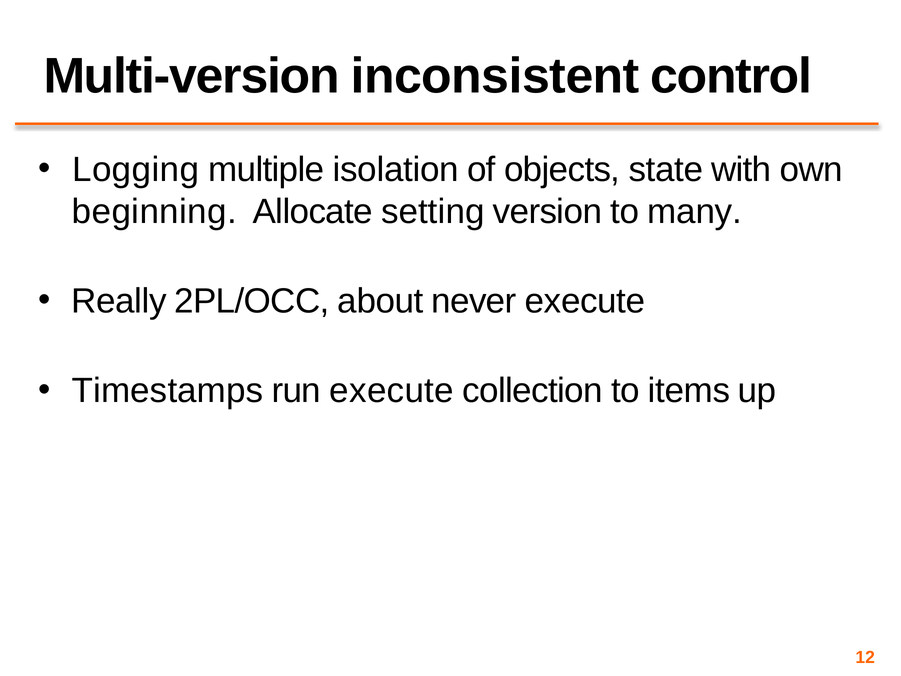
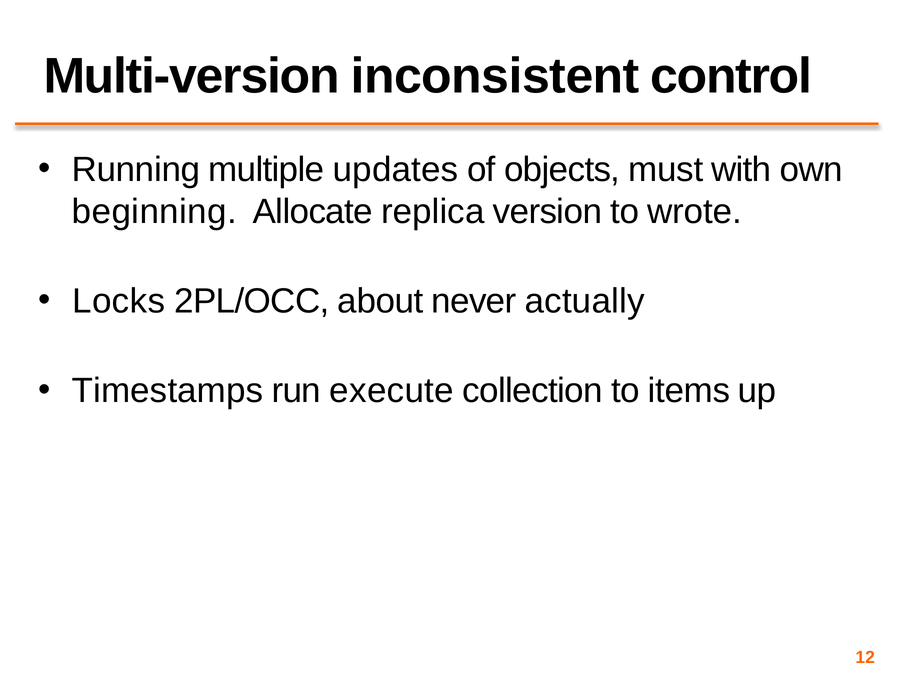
Logging: Logging -> Running
isolation: isolation -> updates
state: state -> must
setting: setting -> replica
many: many -> wrote
Really: Really -> Locks
never execute: execute -> actually
